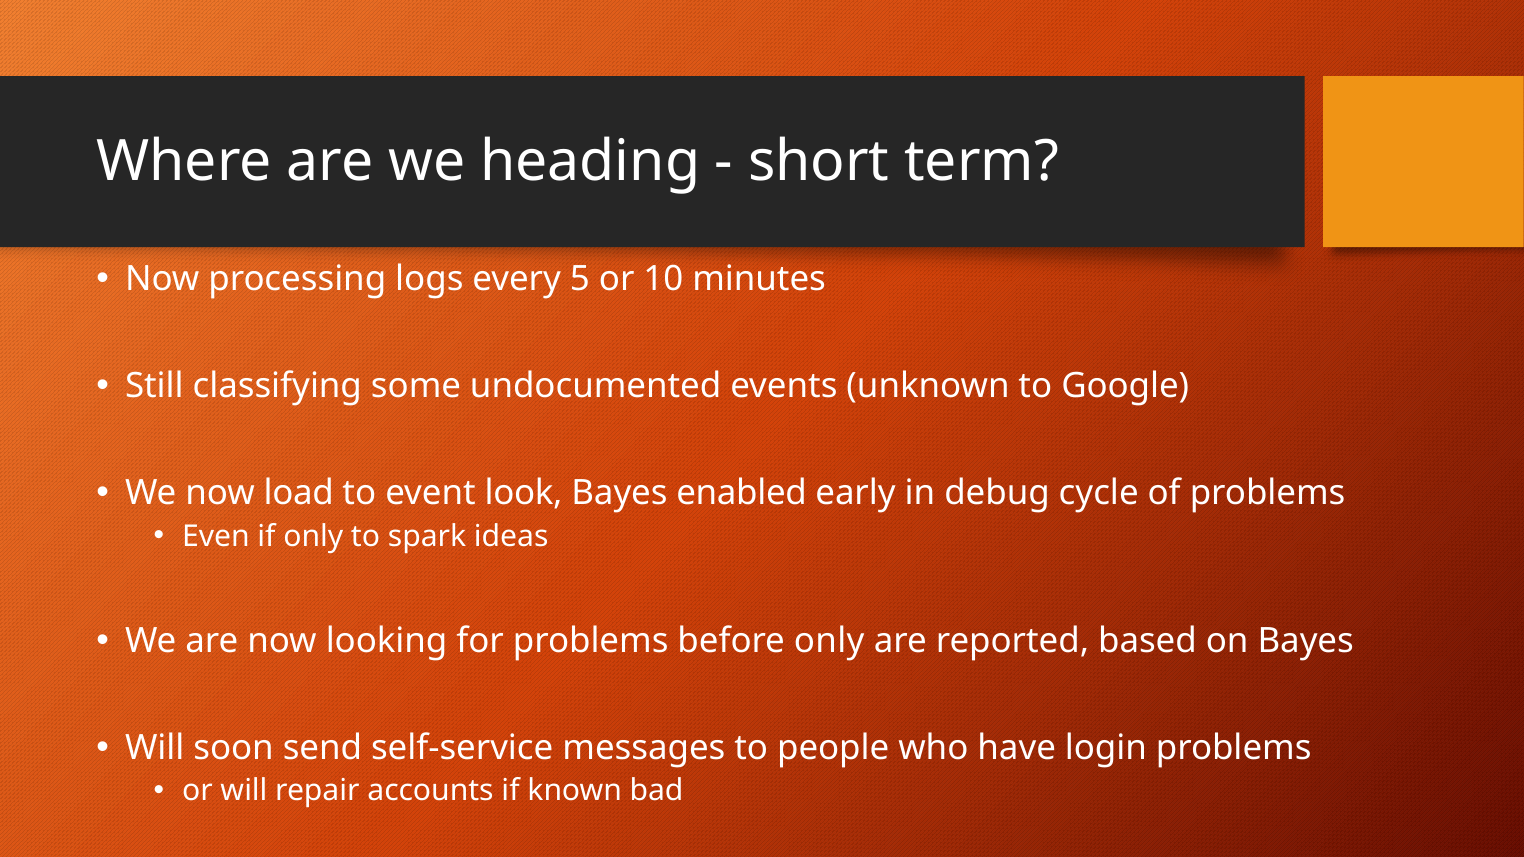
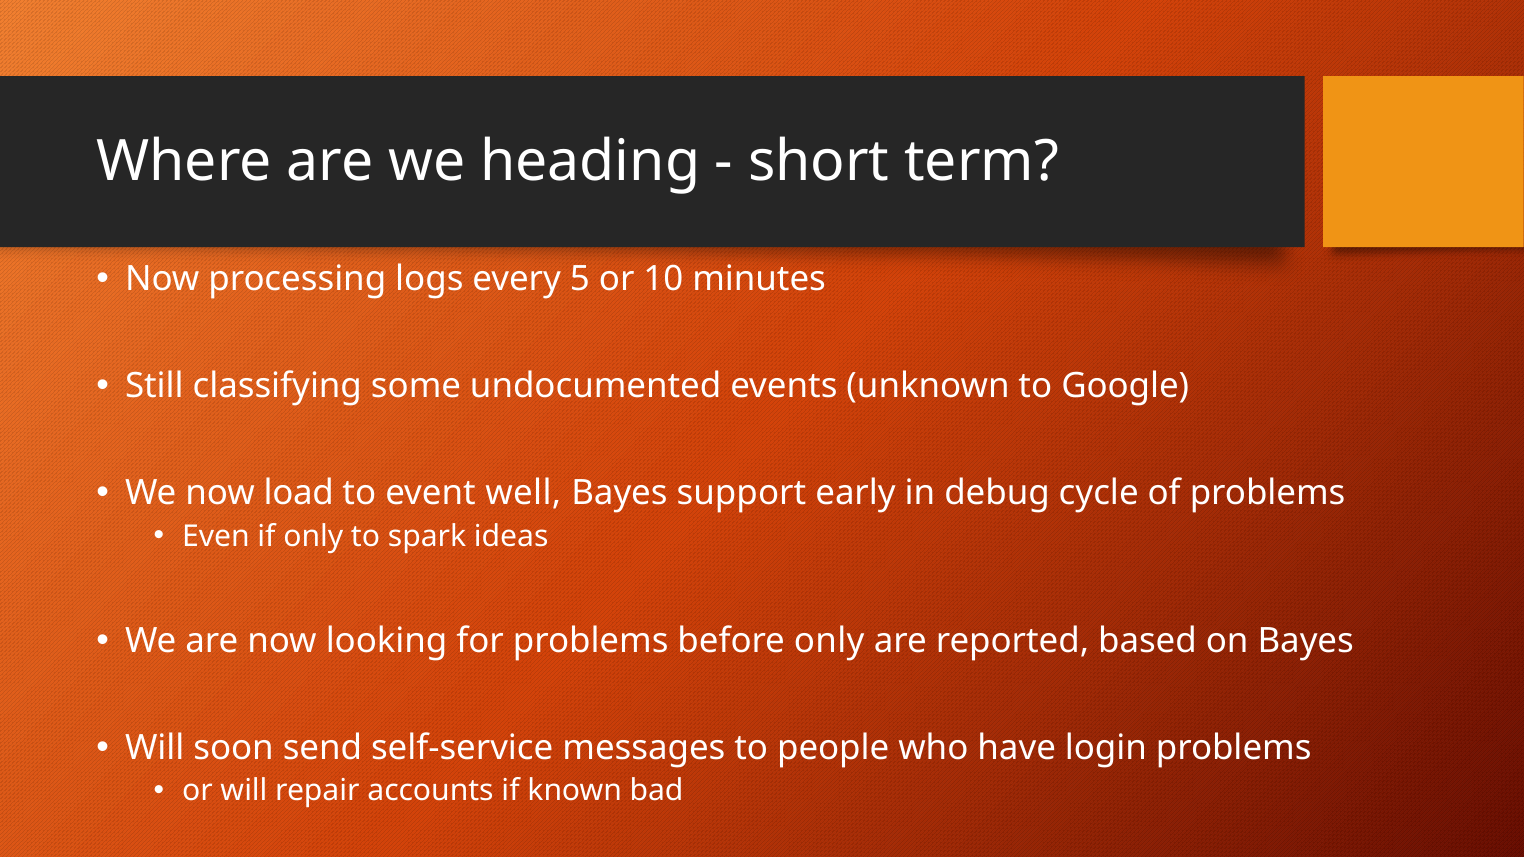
look: look -> well
enabled: enabled -> support
